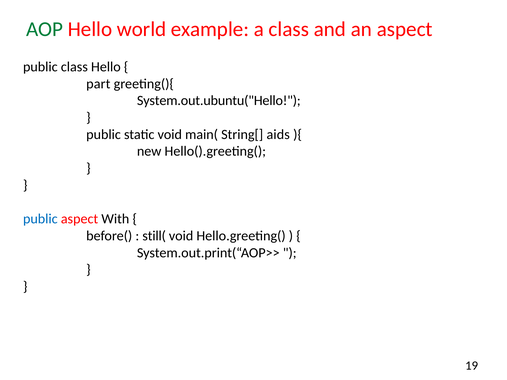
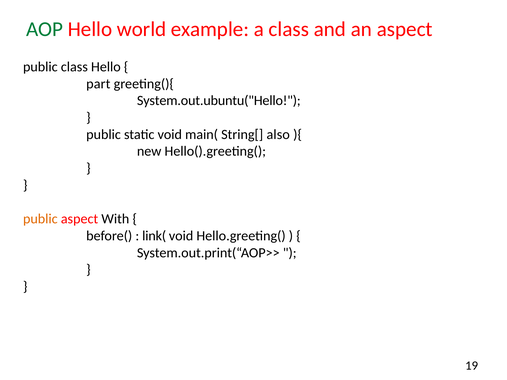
aids: aids -> also
public at (40, 219) colour: blue -> orange
still(: still( -> link(
